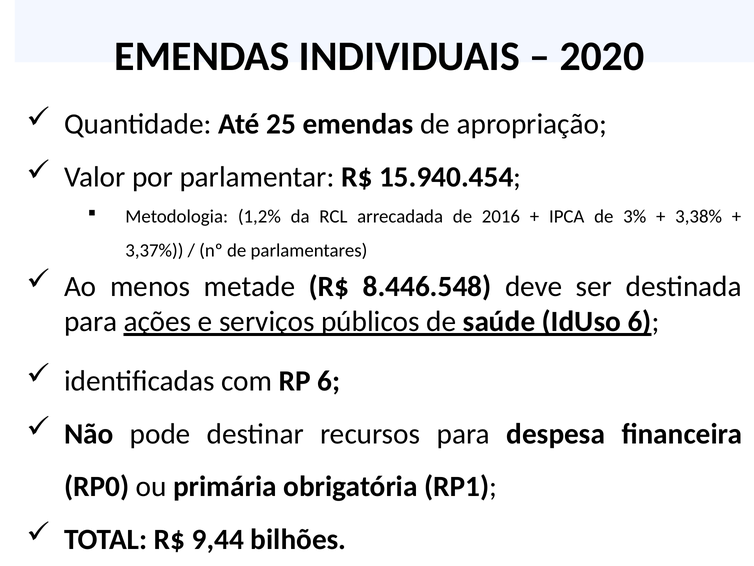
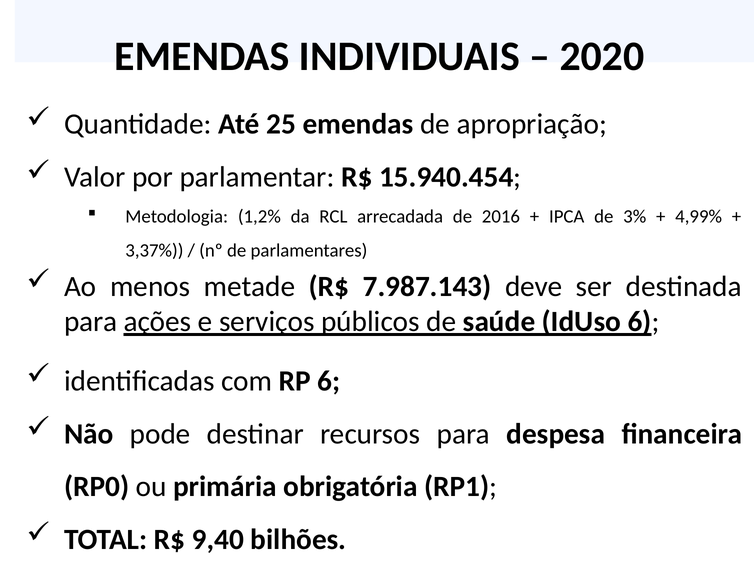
3,38%: 3,38% -> 4,99%
8.446.548: 8.446.548 -> 7.987.143
9,44: 9,44 -> 9,40
